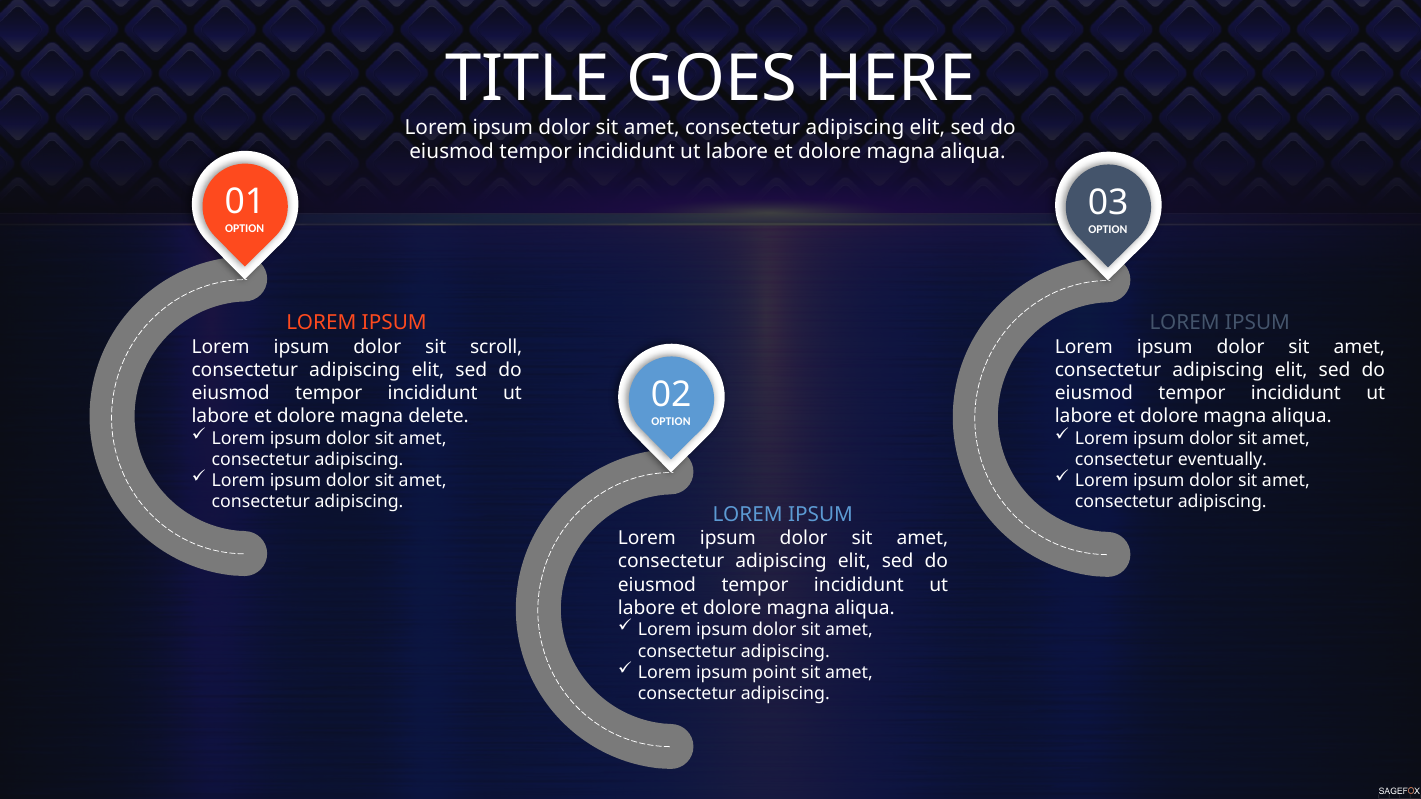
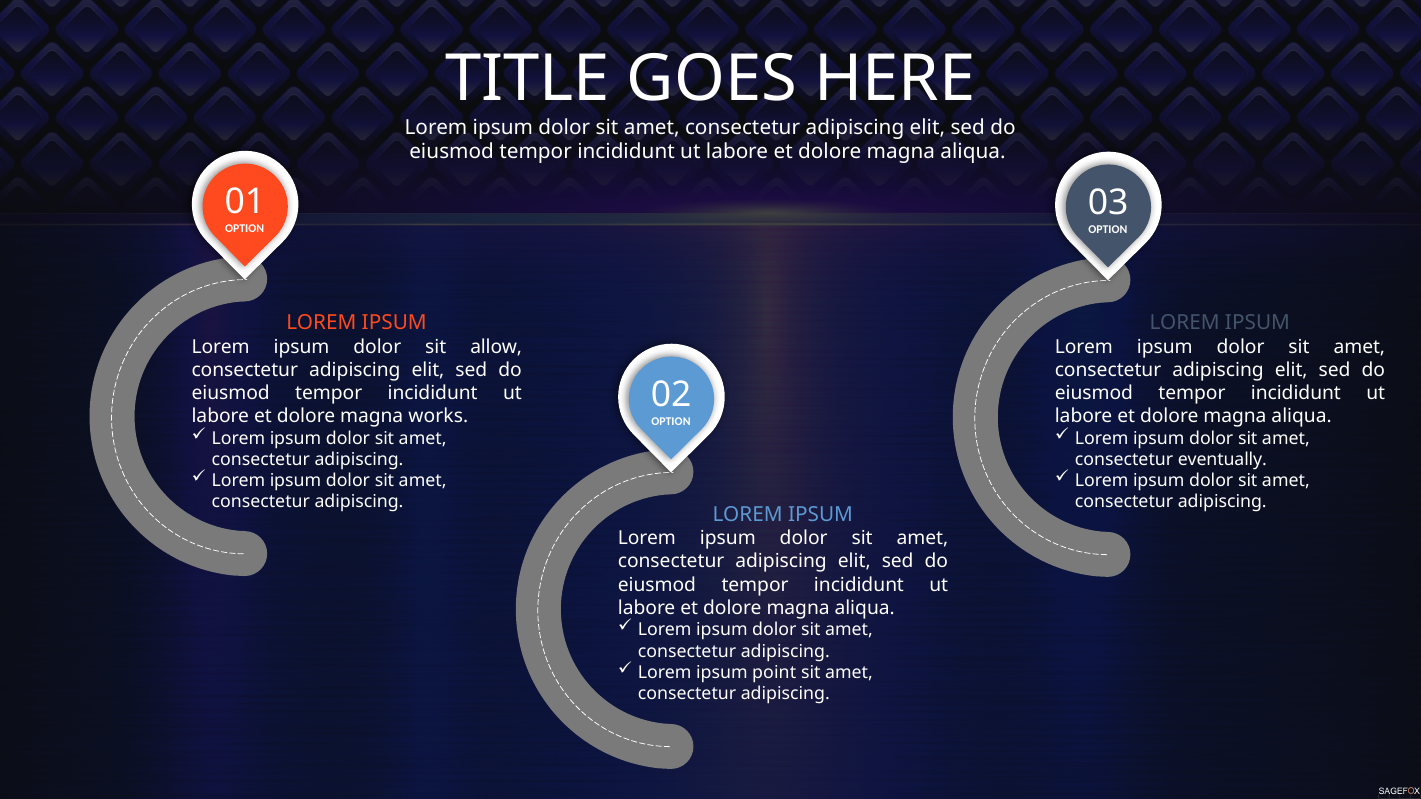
scroll: scroll -> allow
delete: delete -> works
